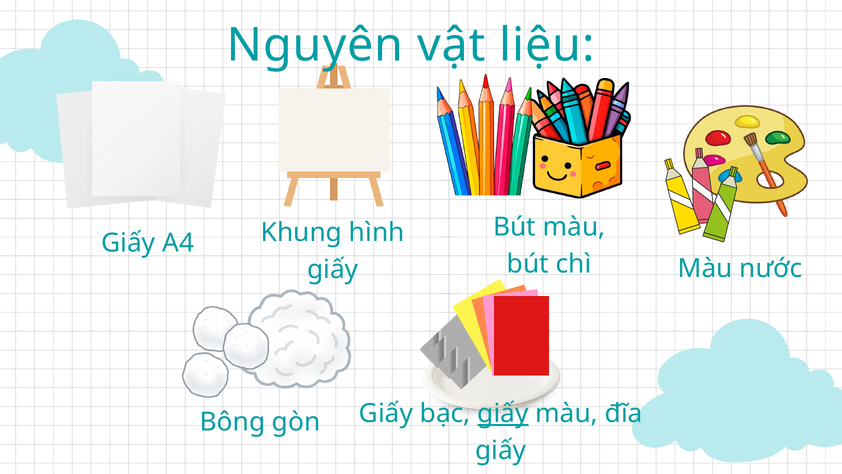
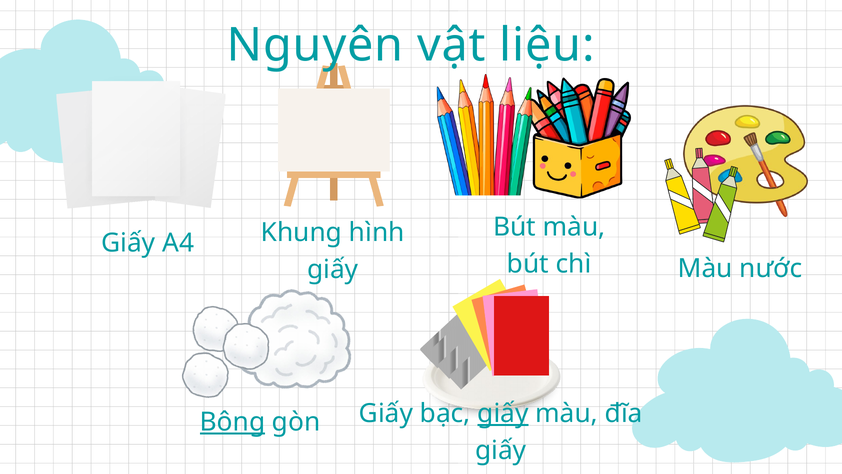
Bông underline: none -> present
